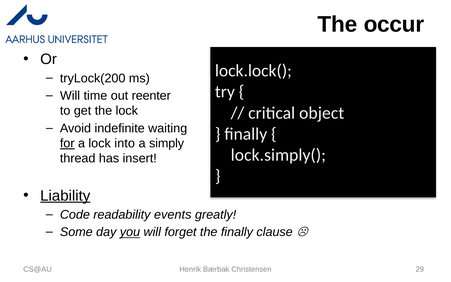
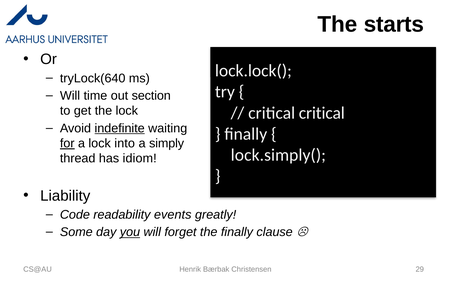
occur: occur -> starts
tryLock(200: tryLock(200 -> tryLock(640
reenter: reenter -> section
critical object: object -> critical
indefinite underline: none -> present
insert: insert -> idiom
Liability underline: present -> none
